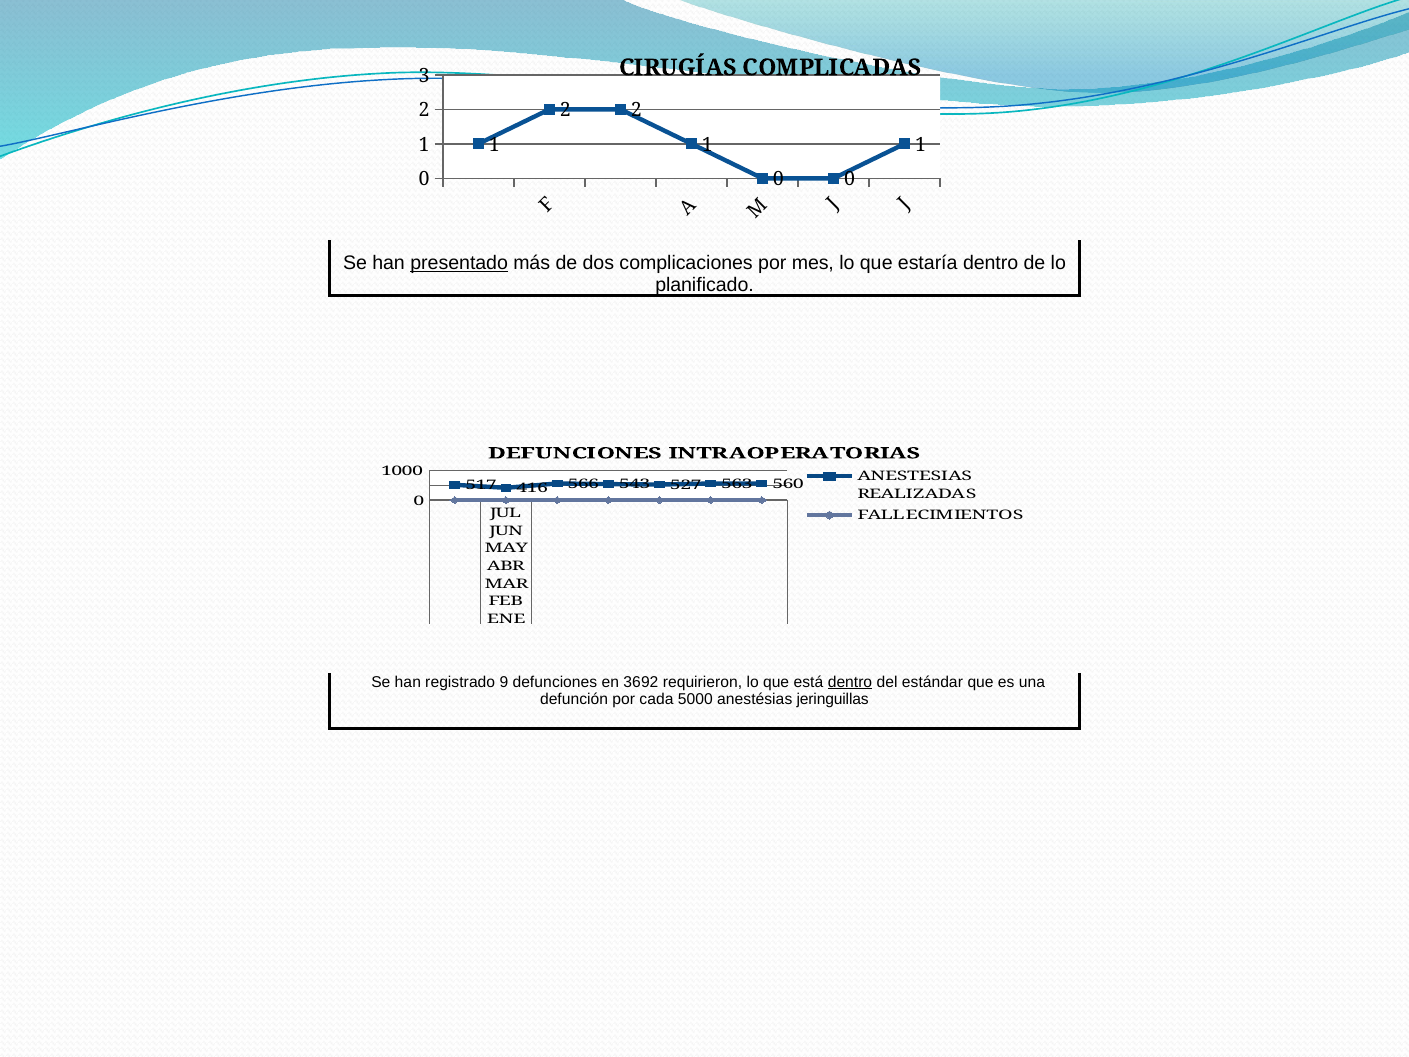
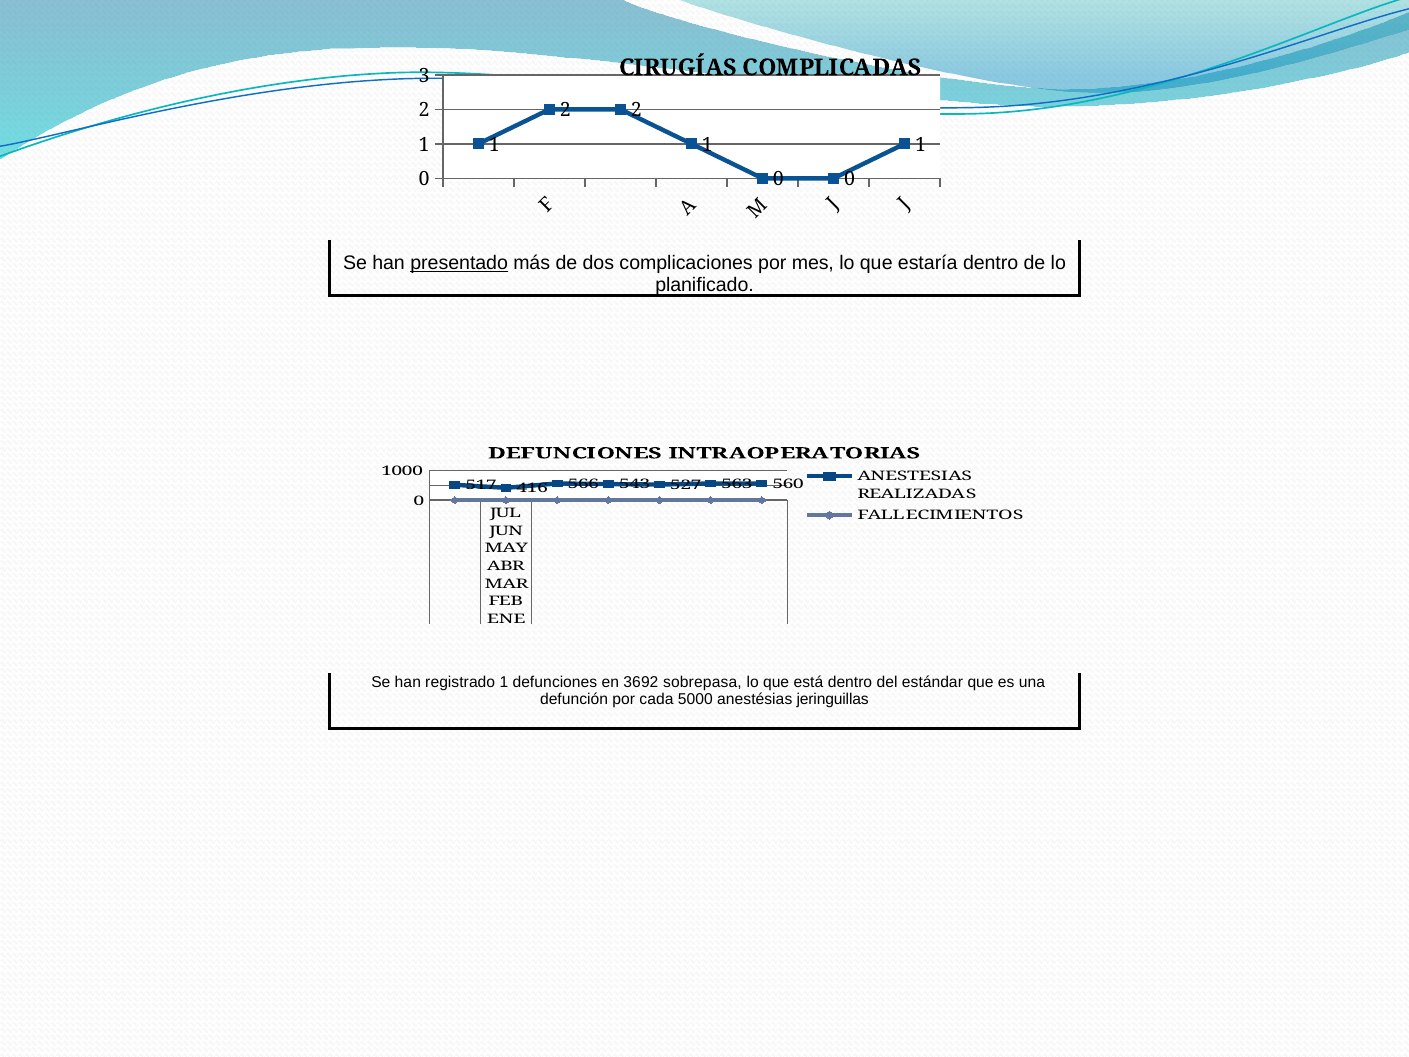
registrado 9: 9 -> 1
requirieron: requirieron -> sobrepasa
dentro at (850, 682) underline: present -> none
